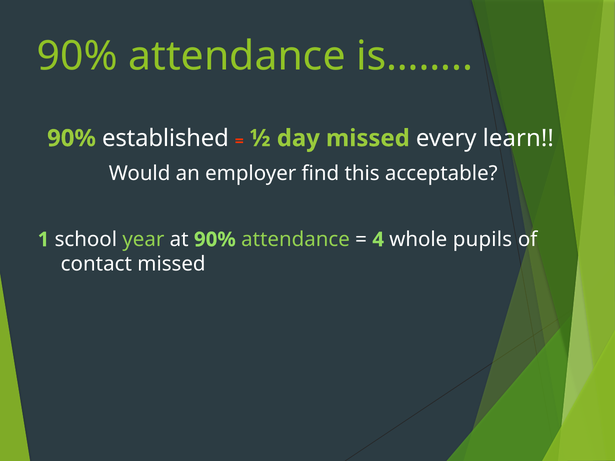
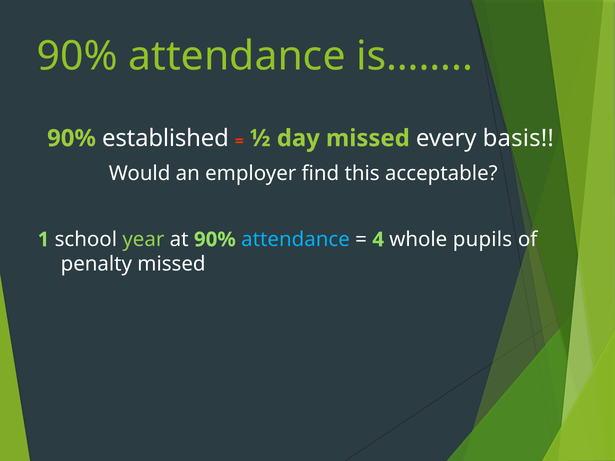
learn: learn -> basis
attendance at (296, 240) colour: light green -> light blue
contact: contact -> penalty
